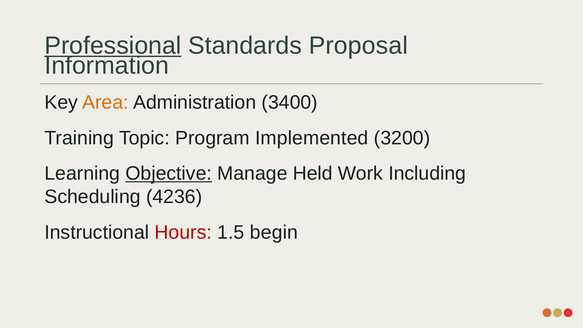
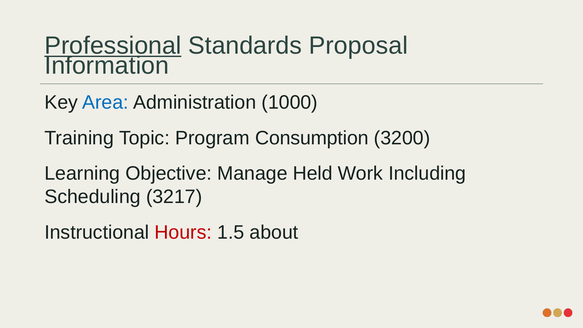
Area colour: orange -> blue
3400: 3400 -> 1000
Implemented: Implemented -> Consumption
Objective underline: present -> none
4236: 4236 -> 3217
begin: begin -> about
